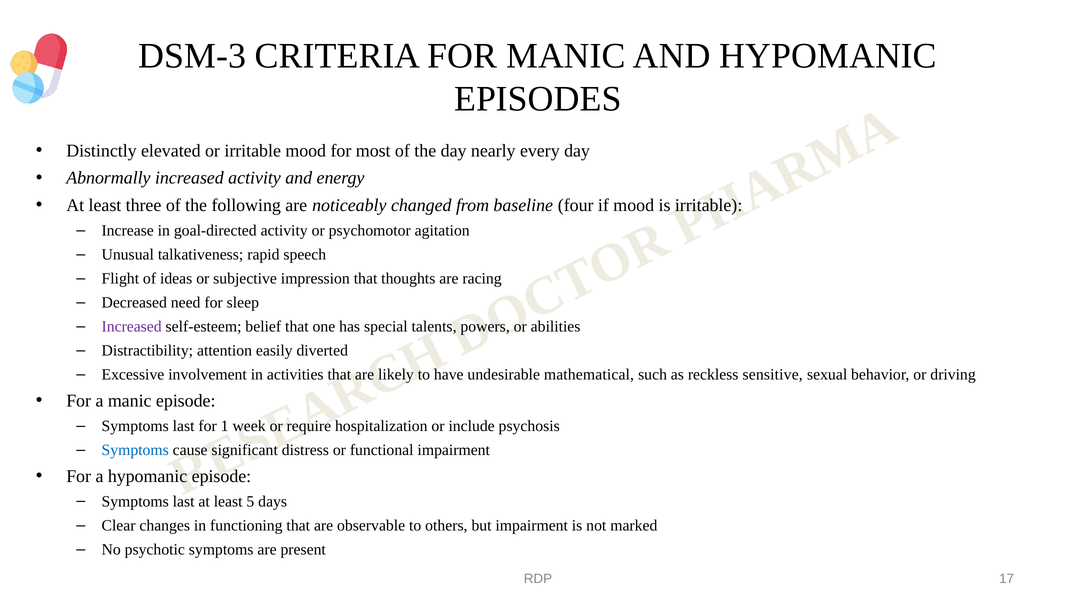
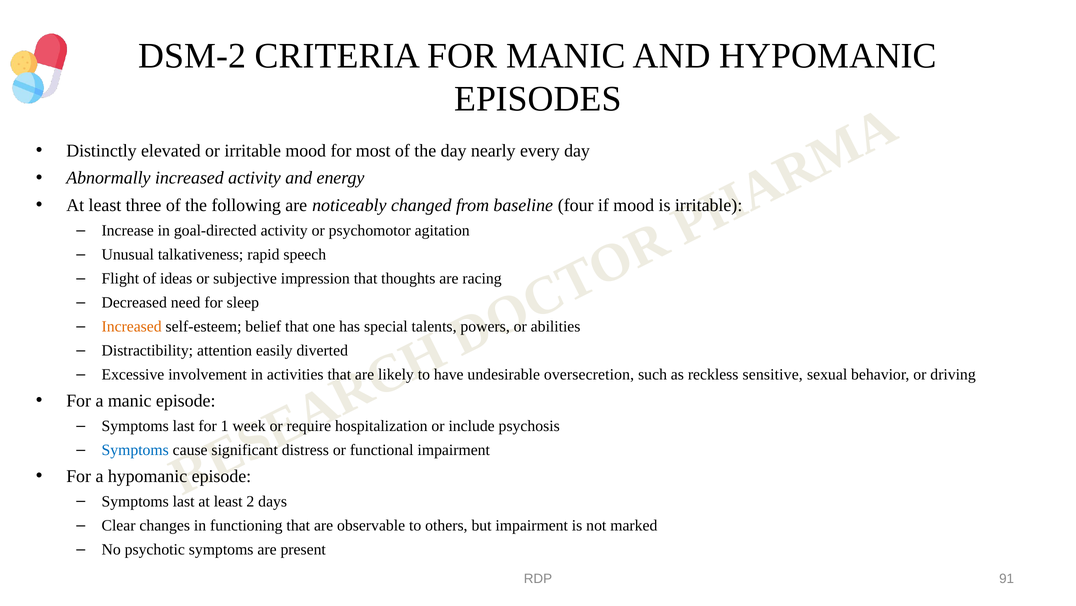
DSM-3: DSM-3 -> DSM-2
Increased at (132, 326) colour: purple -> orange
mathematical: mathematical -> oversecretion
5: 5 -> 2
17: 17 -> 91
